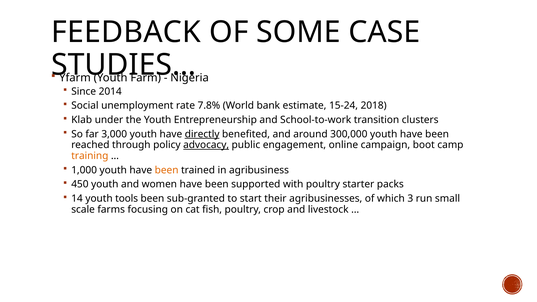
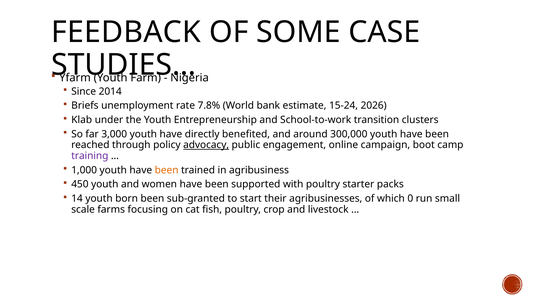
Social: Social -> Briefs
2018: 2018 -> 2026
directly underline: present -> none
training colour: orange -> purple
tools: tools -> born
3: 3 -> 0
